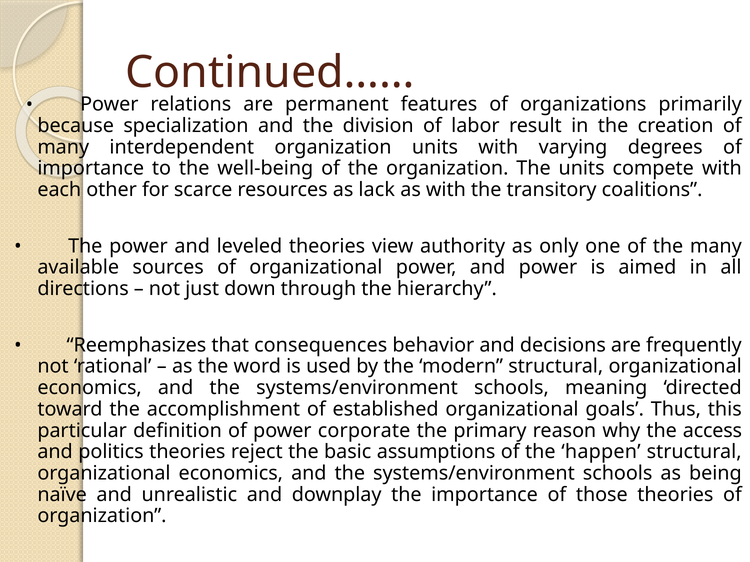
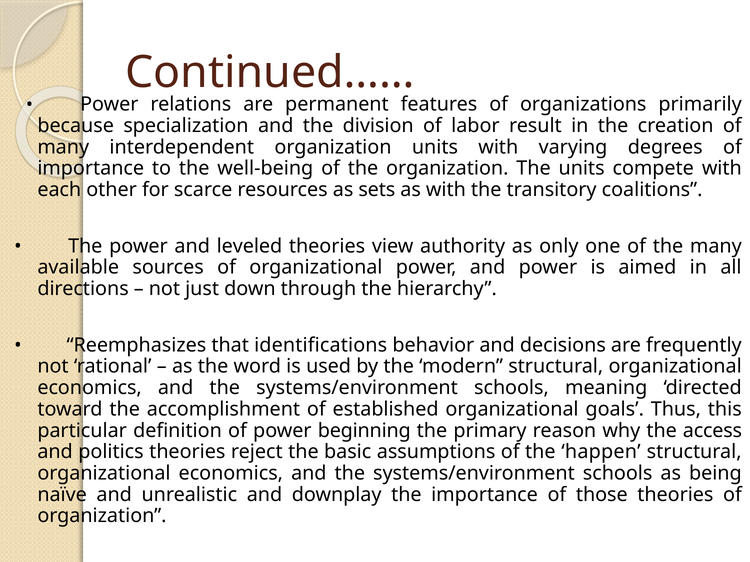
lack: lack -> sets
consequences: consequences -> identifications
corporate: corporate -> beginning
